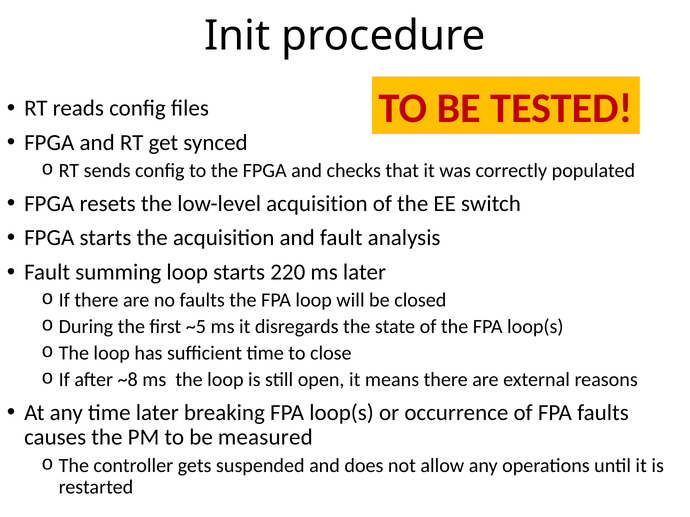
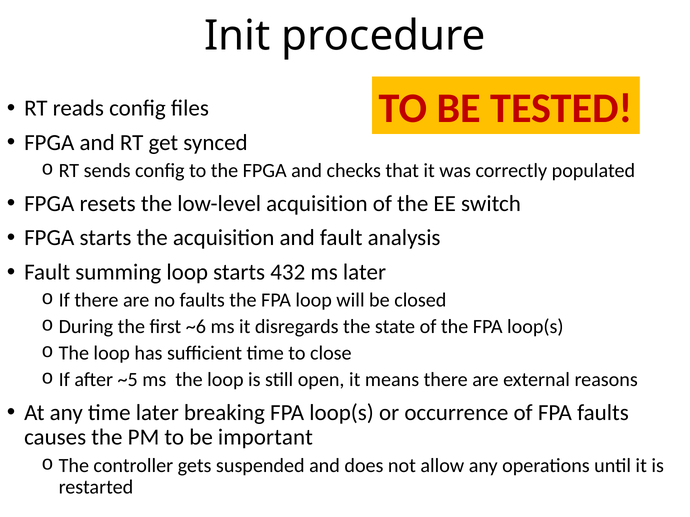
220: 220 -> 432
~5: ~5 -> ~6
~8: ~8 -> ~5
measured: measured -> important
